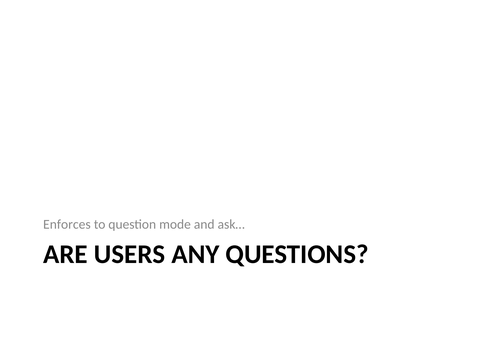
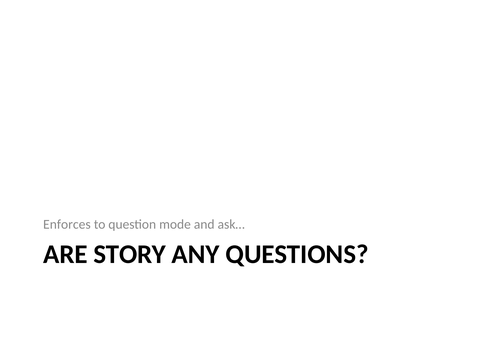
USERS: USERS -> STORY
